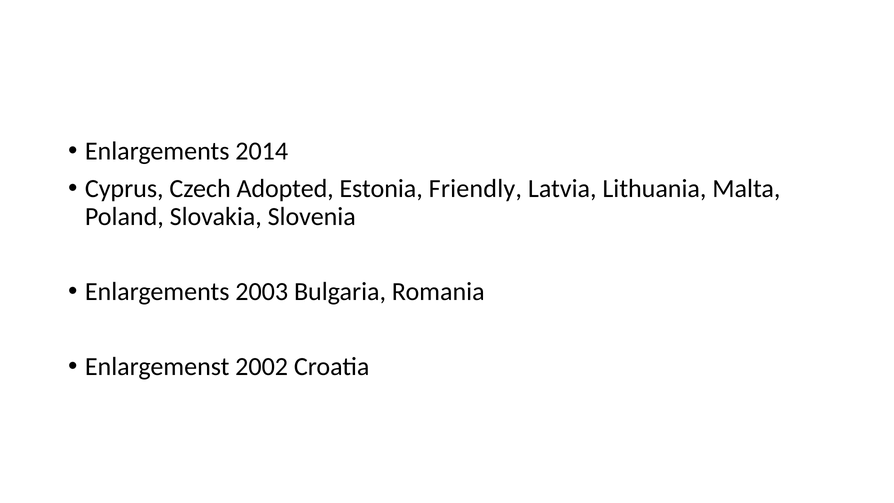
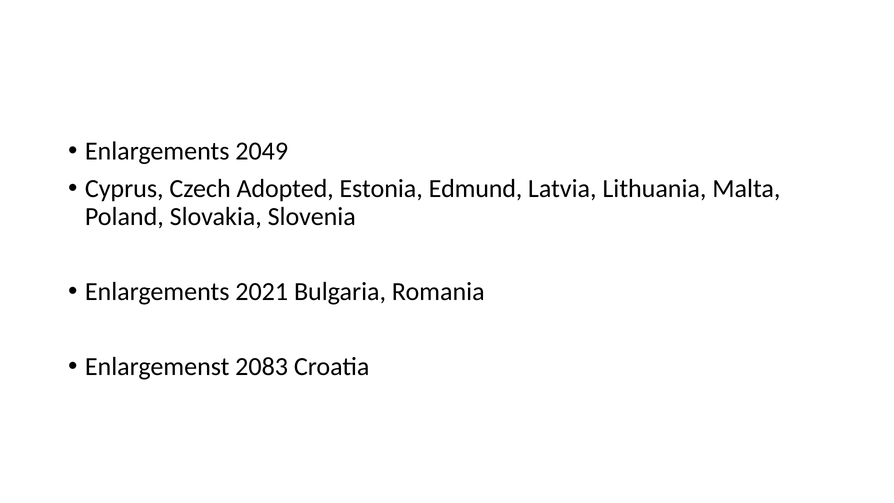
2014: 2014 -> 2049
Friendly: Friendly -> Edmund
2003: 2003 -> 2021
2002: 2002 -> 2083
